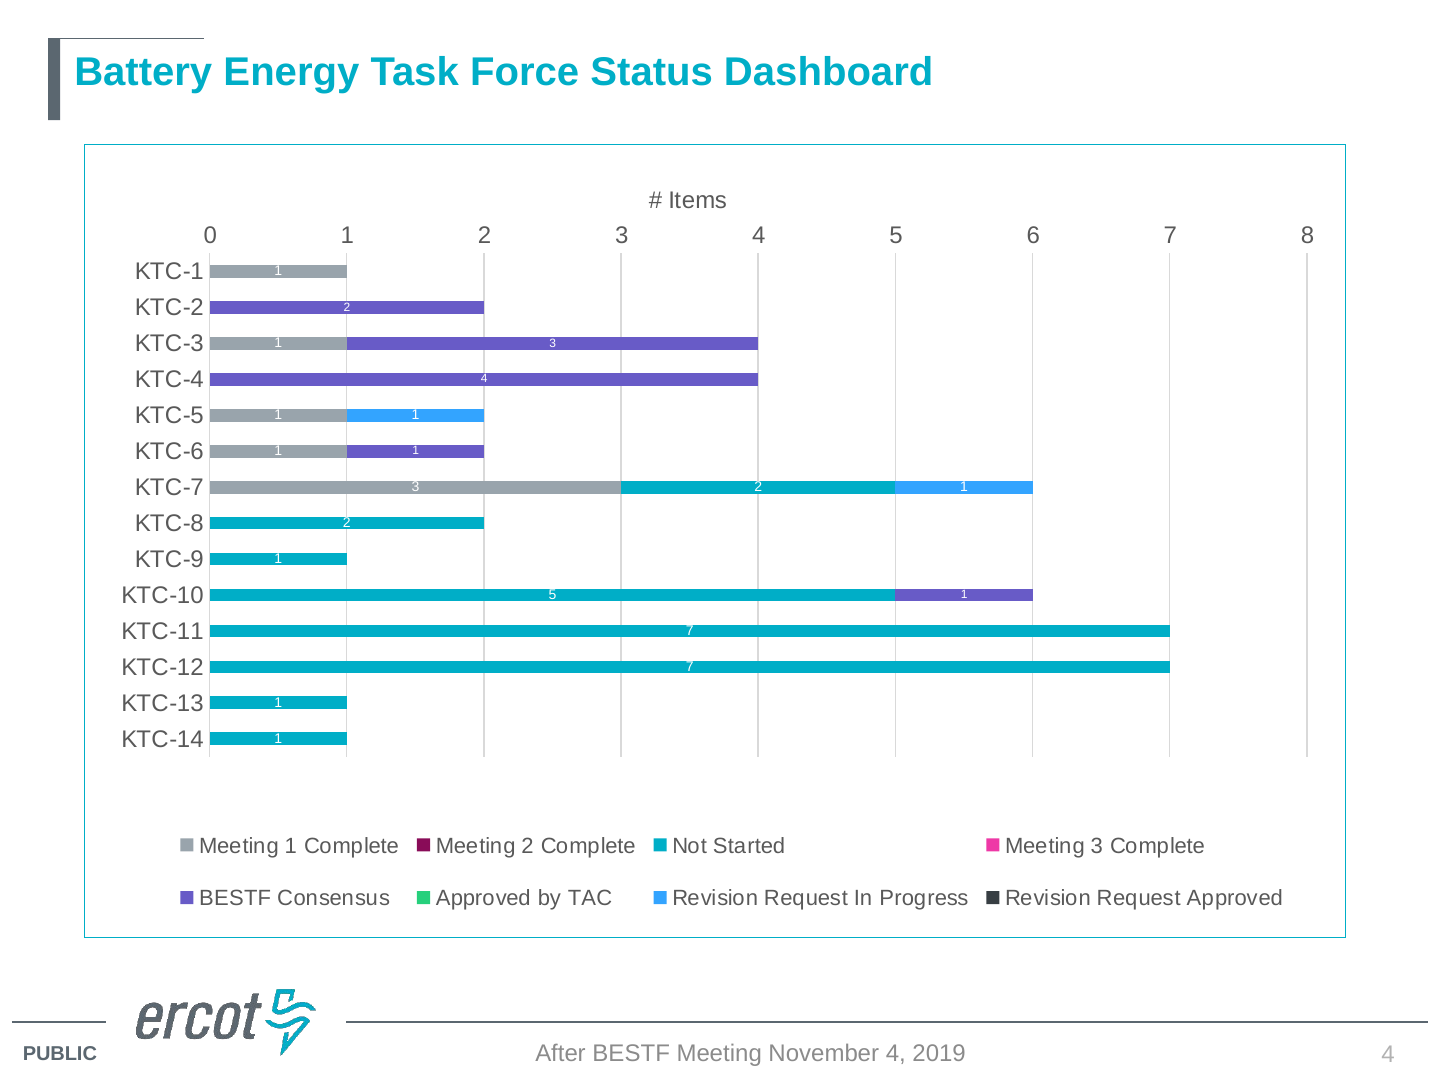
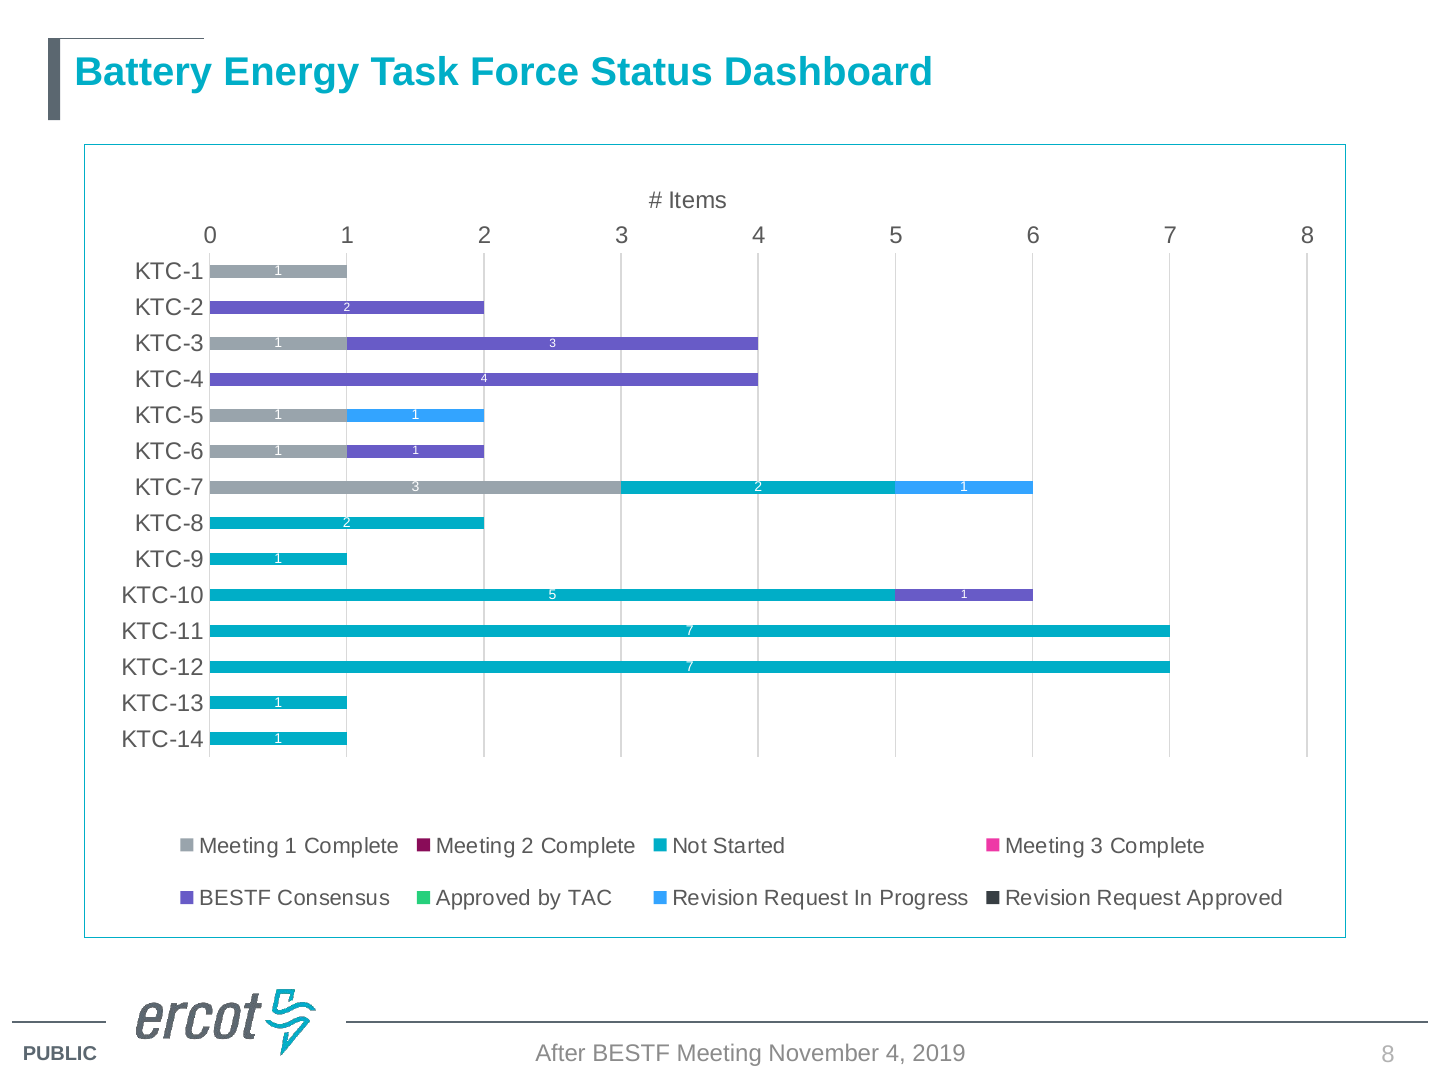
2019 4: 4 -> 8
